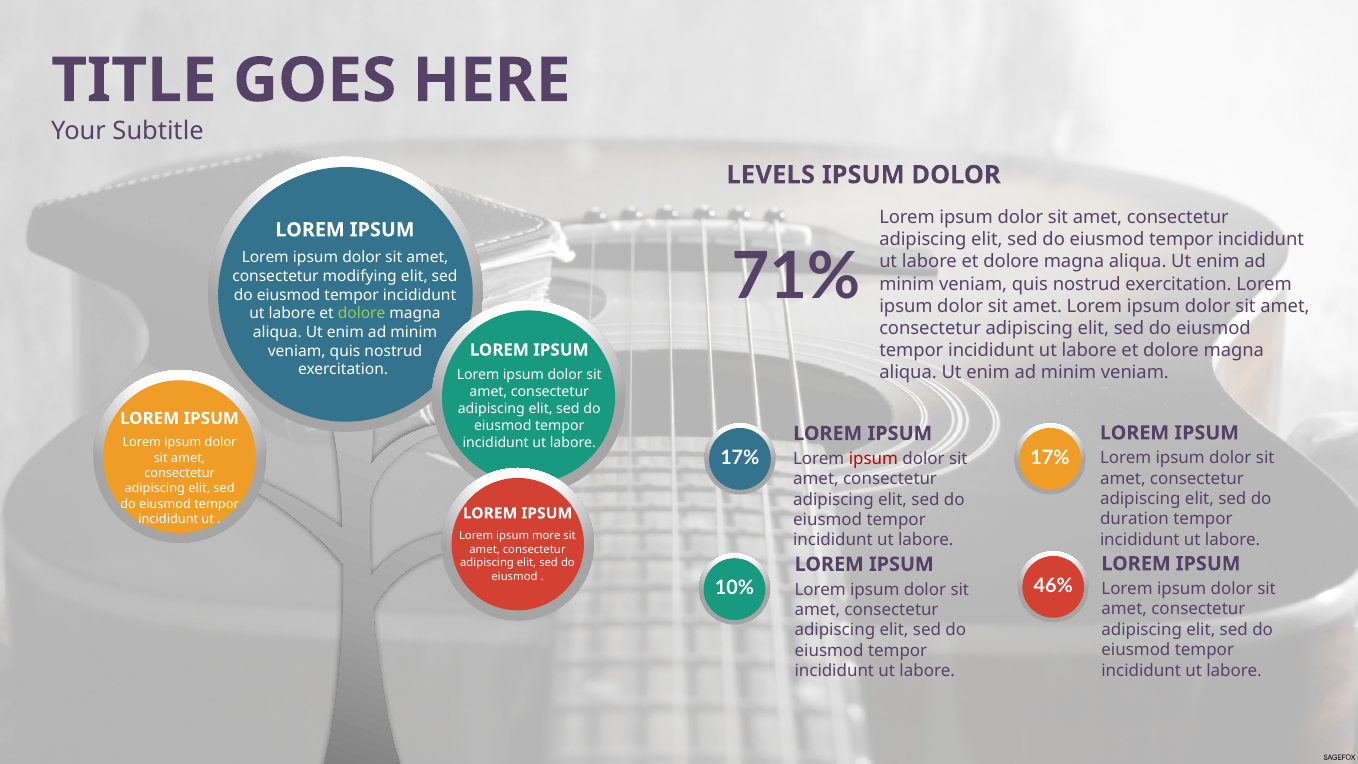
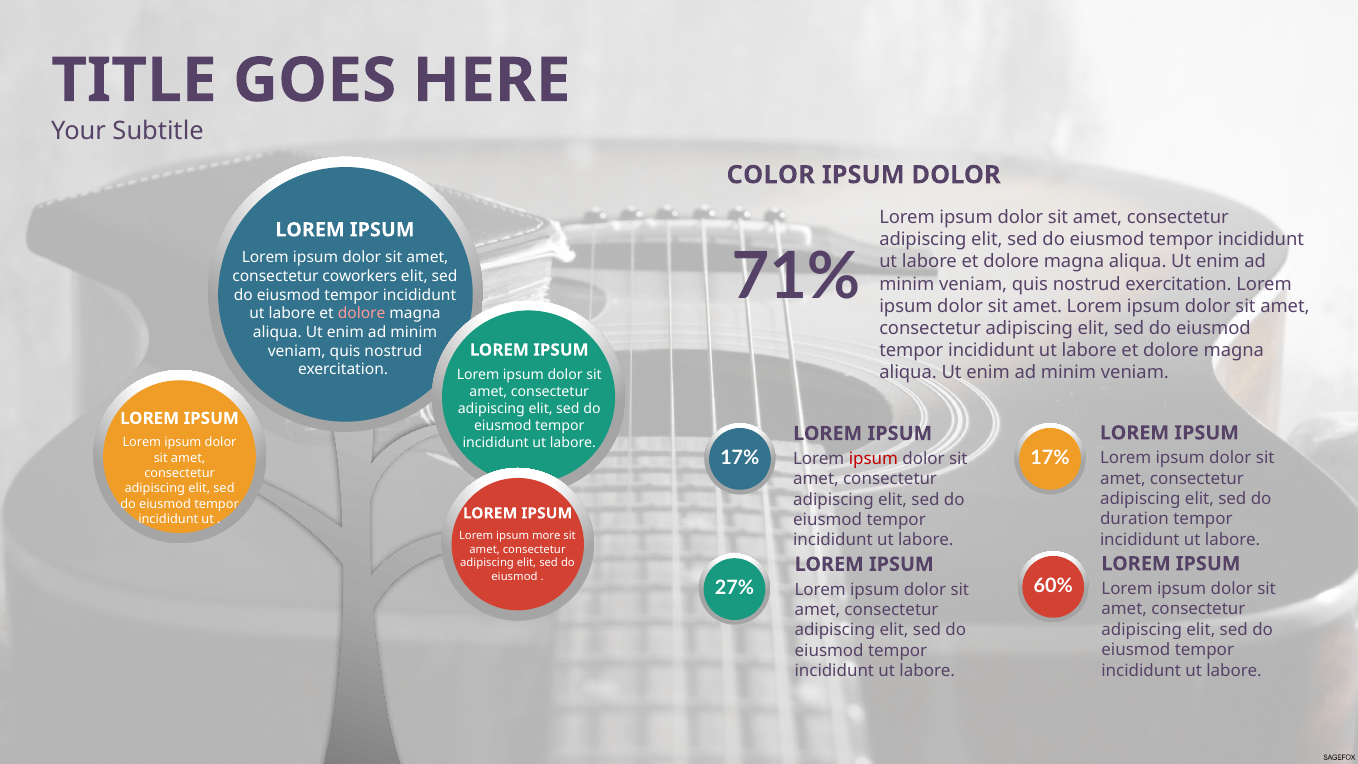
LEVELS: LEVELS -> COLOR
modifying: modifying -> coworkers
dolore at (362, 314) colour: light green -> pink
46%: 46% -> 60%
10%: 10% -> 27%
